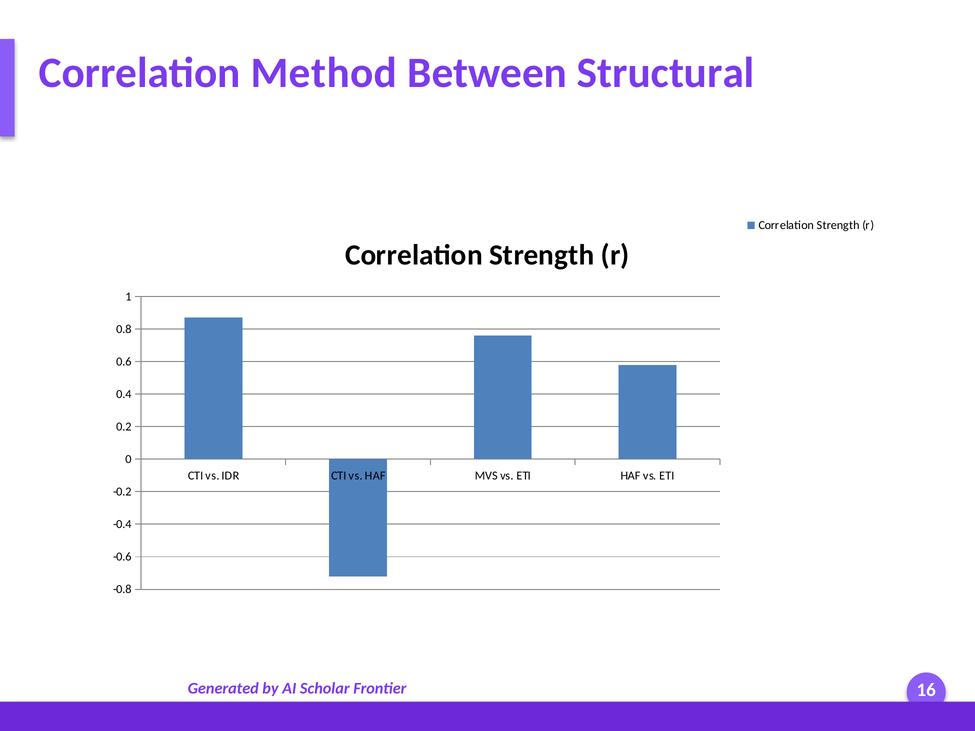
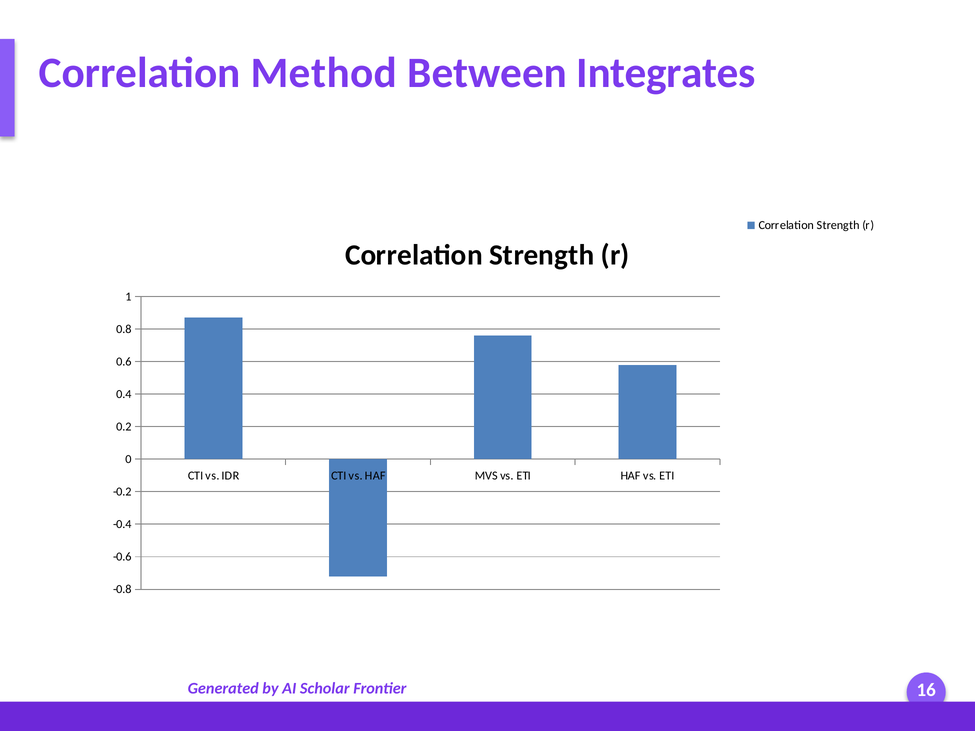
Structural: Structural -> Integrates
